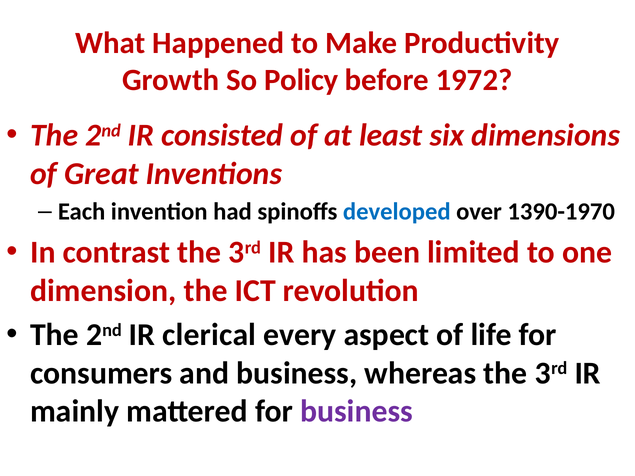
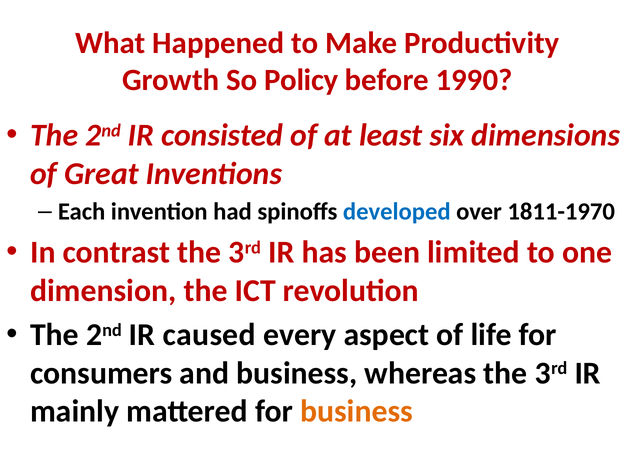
1972: 1972 -> 1990
1390-1970: 1390-1970 -> 1811-1970
clerical: clerical -> caused
business at (357, 411) colour: purple -> orange
